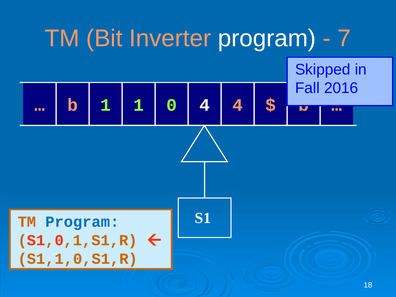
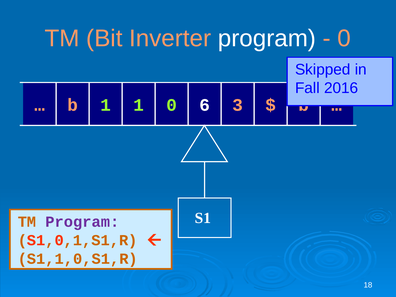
7 at (344, 38): 7 -> 0
1 4: 4 -> 6
0 4: 4 -> 3
Program at (82, 222) colour: blue -> purple
